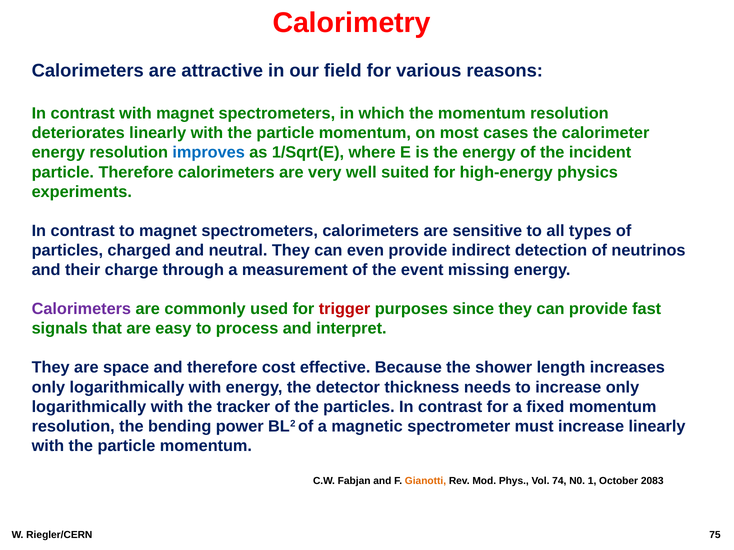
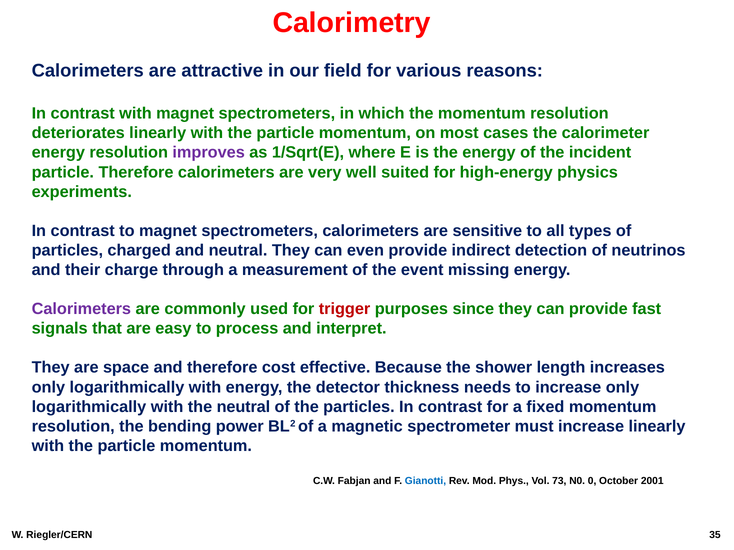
improves colour: blue -> purple
the tracker: tracker -> neutral
Gianotti colour: orange -> blue
74: 74 -> 73
1: 1 -> 0
2083: 2083 -> 2001
75: 75 -> 35
